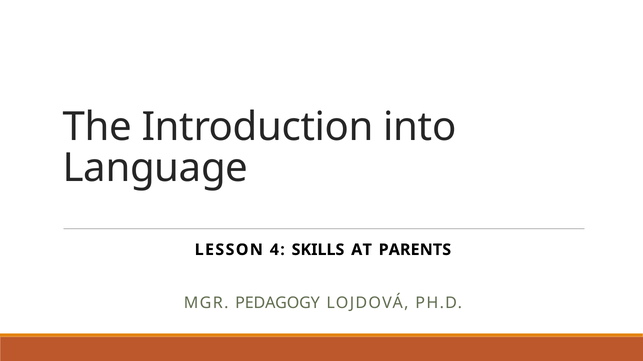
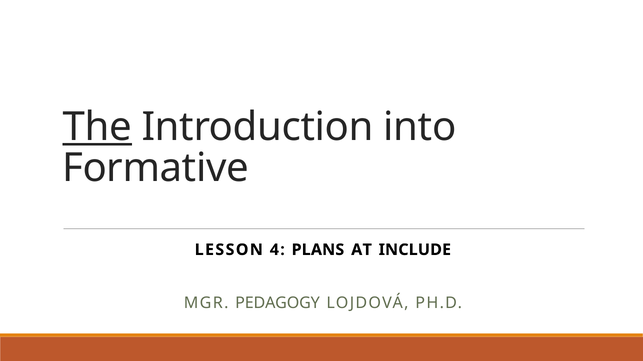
The underline: none -> present
Language: Language -> Formative
SKILLS: SKILLS -> PLANS
PARENTS: PARENTS -> INCLUDE
